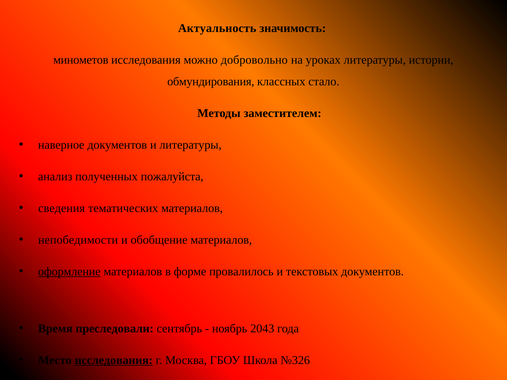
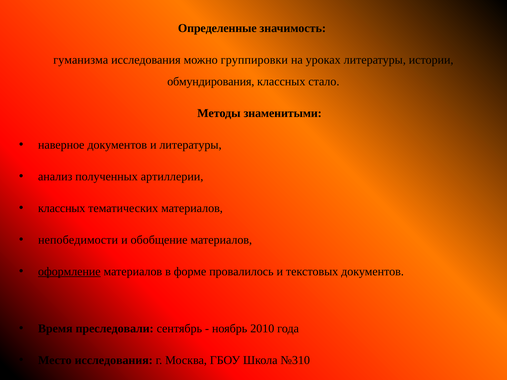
Актуальность: Актуальность -> Определенные
минометов: минометов -> гуманизма
добровольно: добровольно -> группировки
заместителем: заместителем -> знаменитыми
пожалуйста: пожалуйста -> артиллерии
сведения at (62, 208): сведения -> классных
2043: 2043 -> 2010
исследования at (114, 361) underline: present -> none
№326: №326 -> №310
